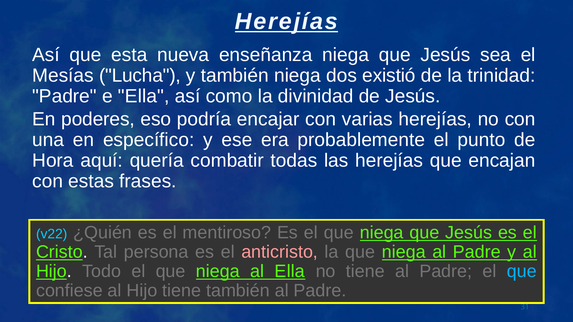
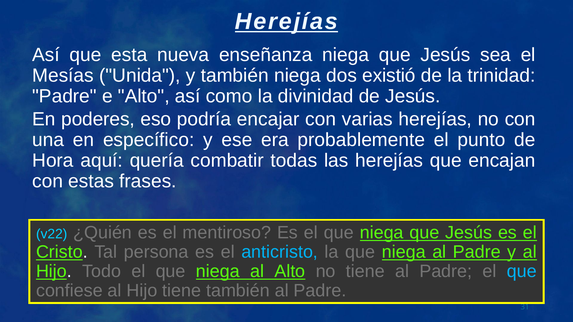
Lucha: Lucha -> Unida
e Ella: Ella -> Alto
anticristo colour: pink -> light blue
al Ella: Ella -> Alto
